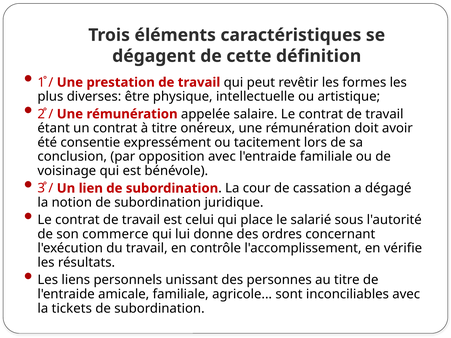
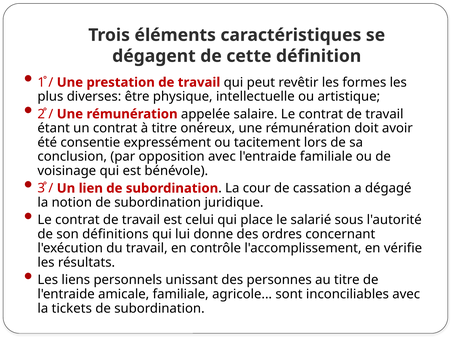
commerce: commerce -> définitions
